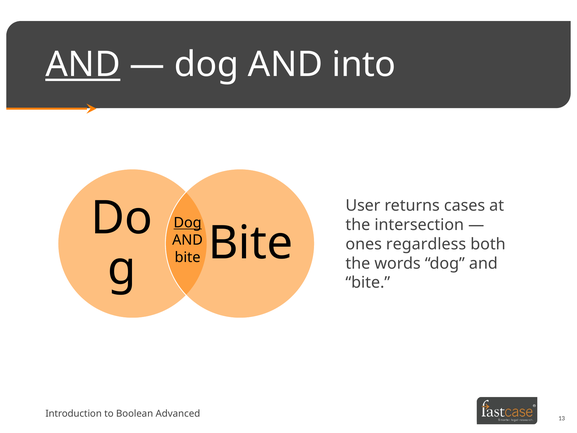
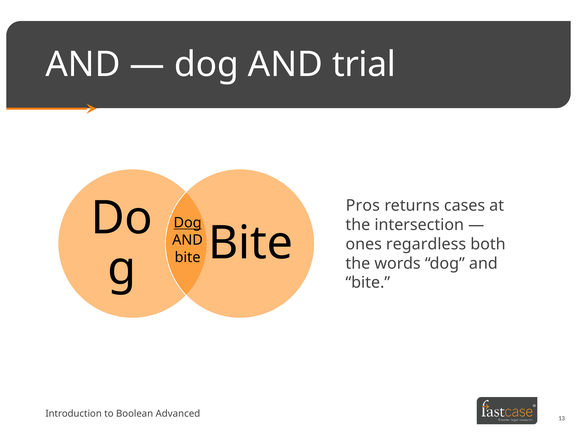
AND at (83, 65) underline: present -> none
into: into -> trial
User: User -> Pros
